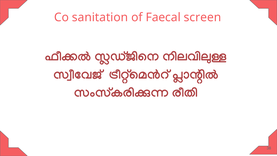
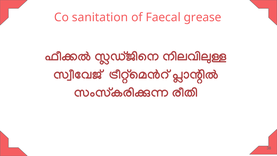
screen: screen -> grease
